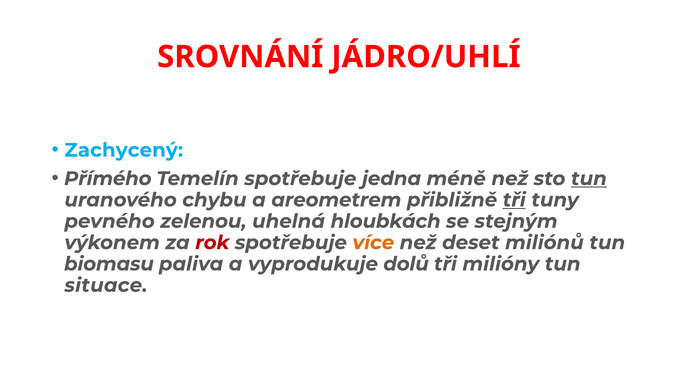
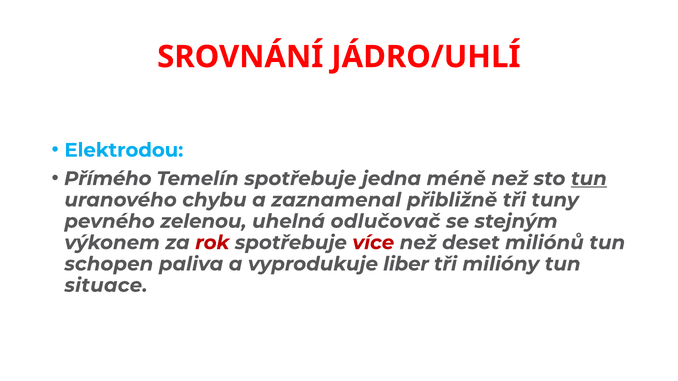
Zachycený: Zachycený -> Elektrodou
areometrem: areometrem -> zaznamenal
tři at (514, 200) underline: present -> none
hloubkách: hloubkách -> odlučovač
více colour: orange -> red
biomasu: biomasu -> schopen
dolů: dolů -> liber
